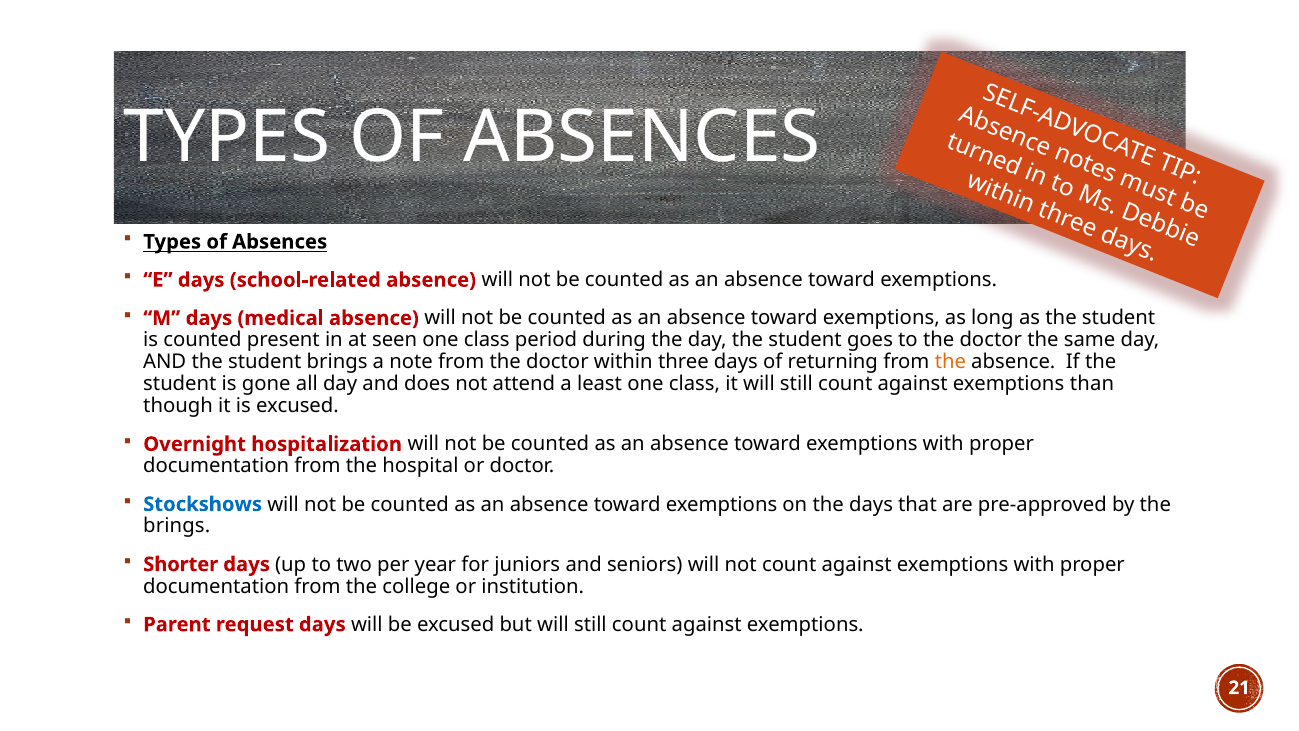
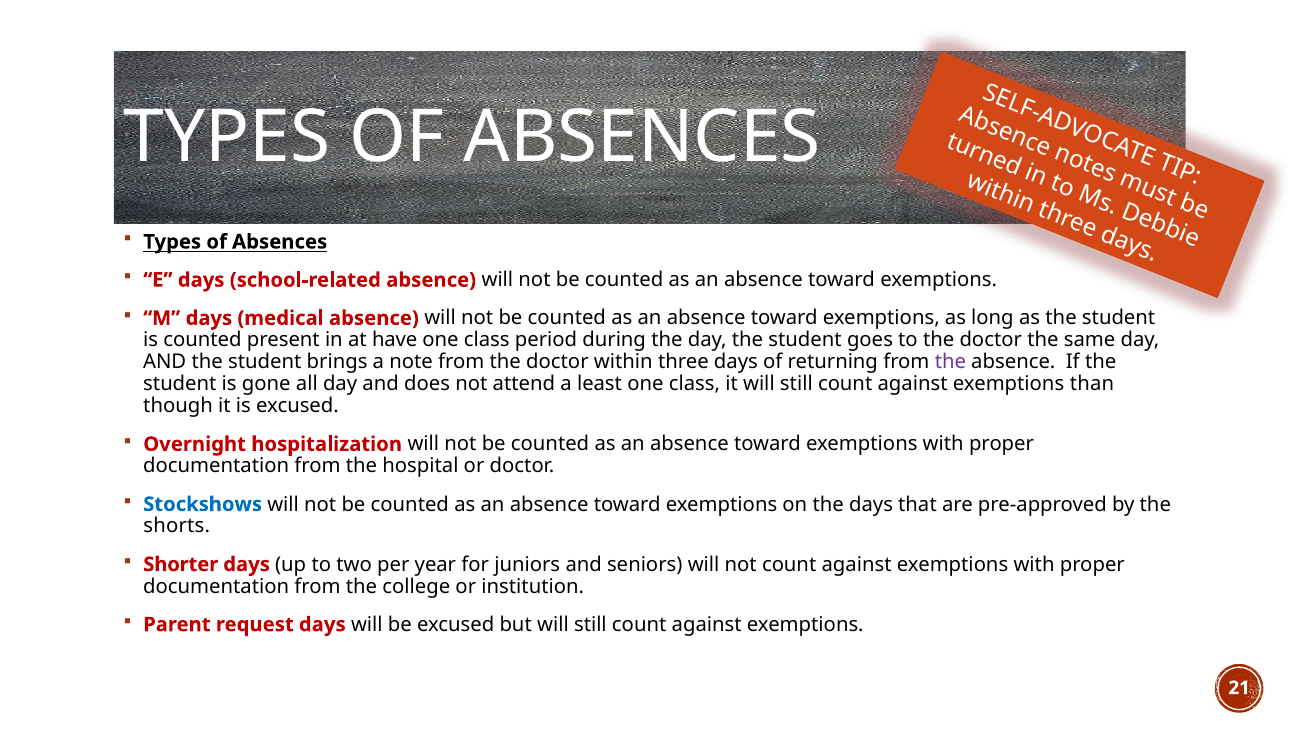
seen: seen -> have
the at (950, 362) colour: orange -> purple
brings at (177, 526): brings -> shorts
